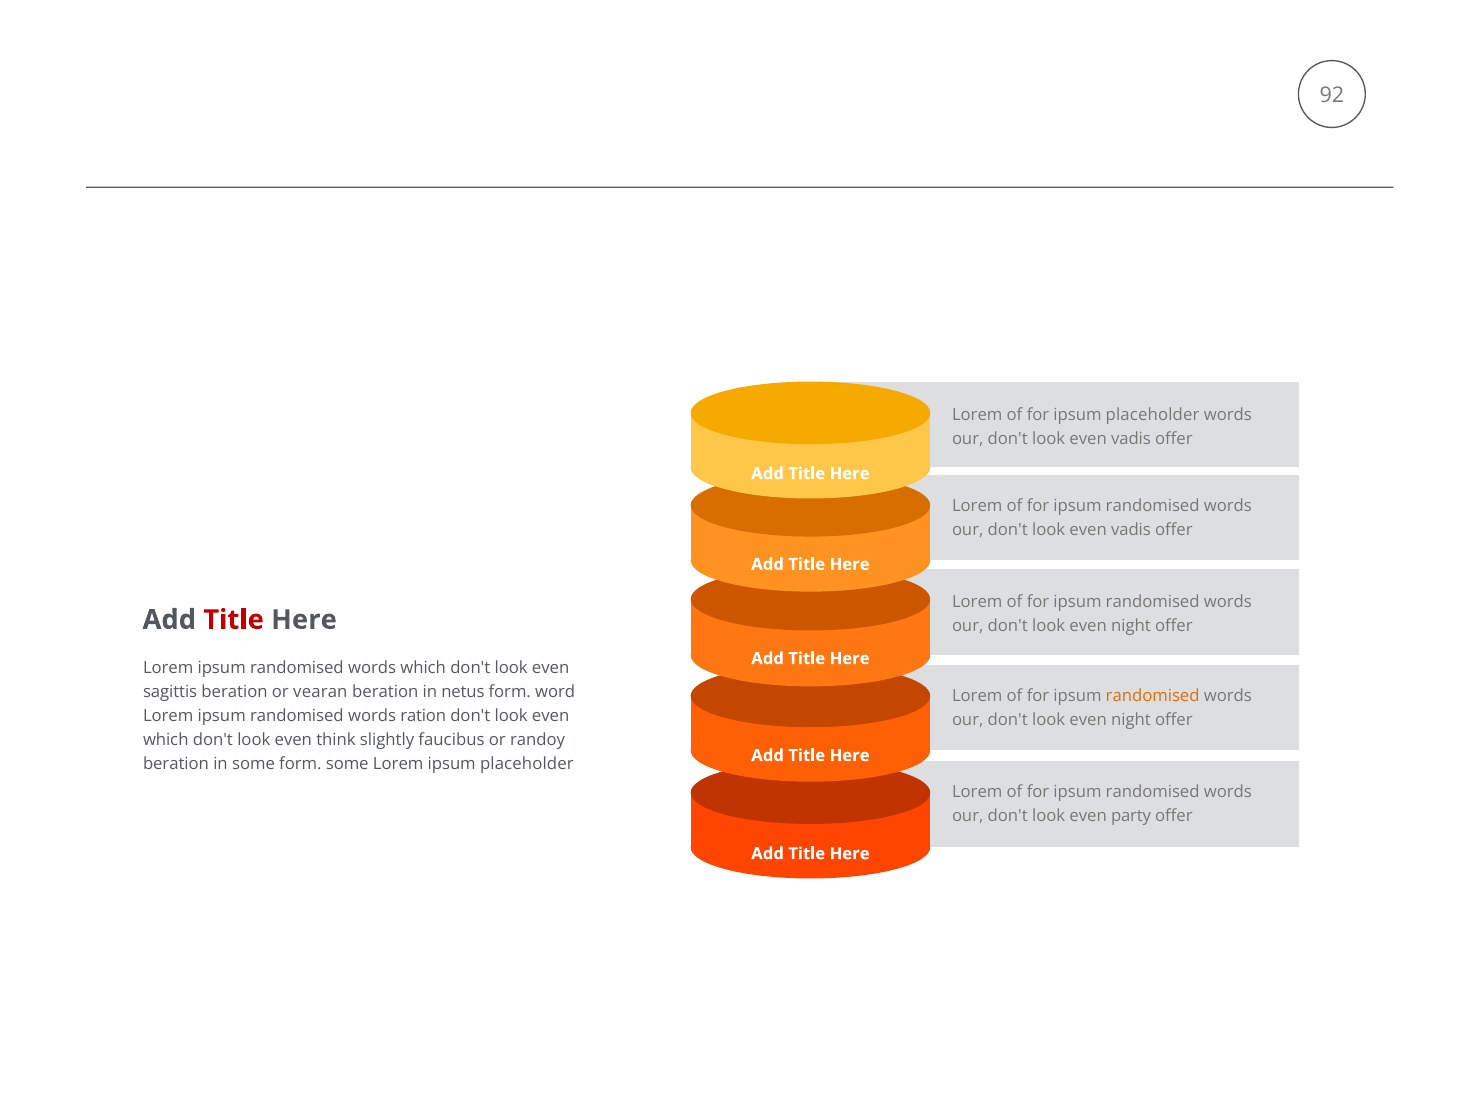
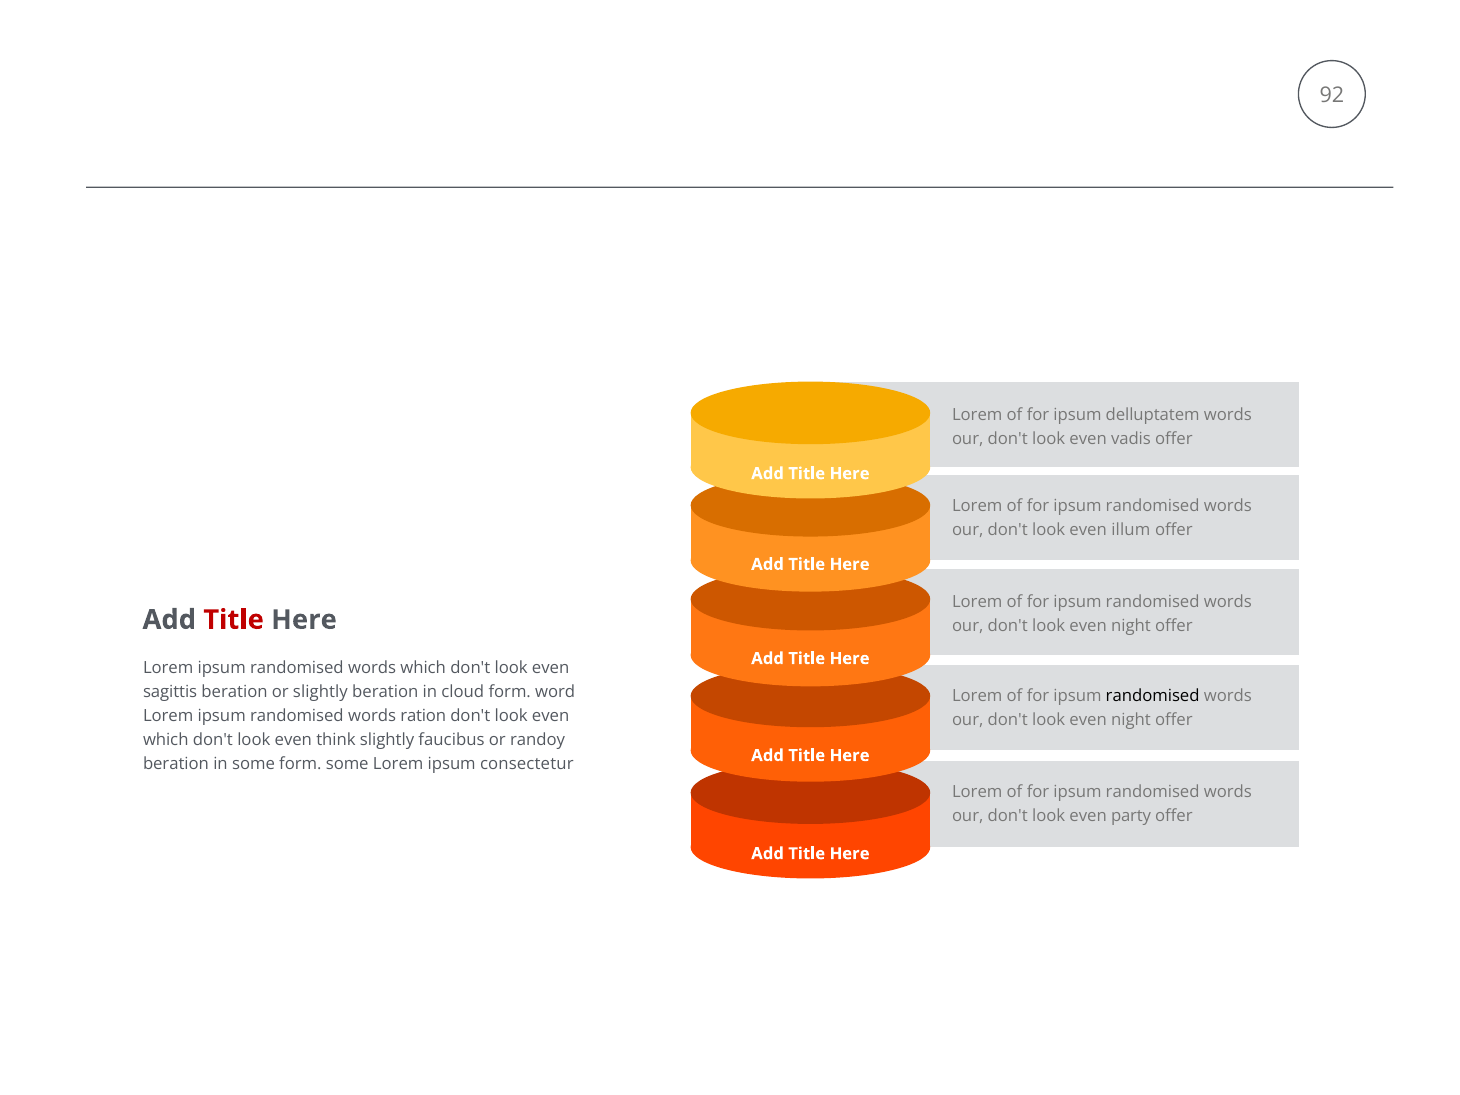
for ipsum placeholder: placeholder -> delluptatem
vadis at (1131, 530): vadis -> illum
or vearan: vearan -> slightly
netus: netus -> cloud
randomised at (1153, 696) colour: orange -> black
Lorem ipsum placeholder: placeholder -> consectetur
